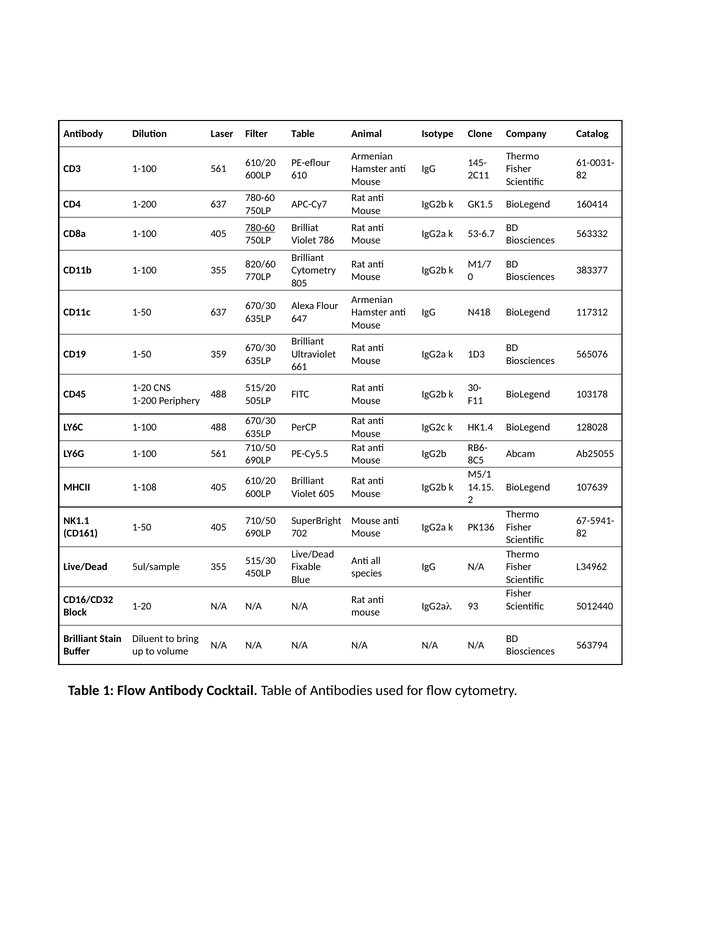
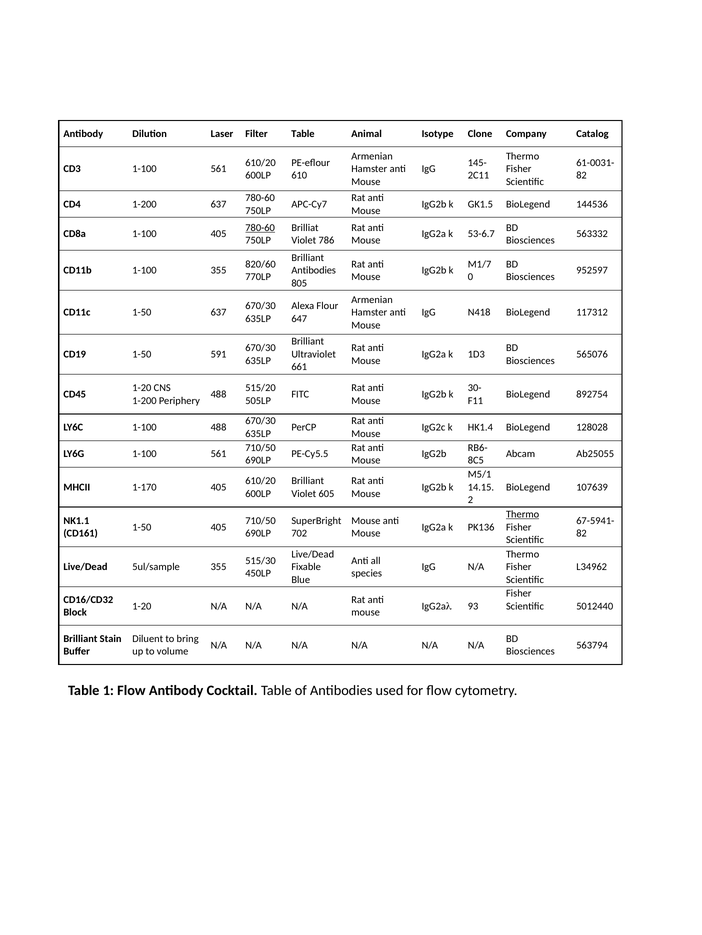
160414: 160414 -> 144536
Cytometry at (314, 271): Cytometry -> Antibodies
383377: 383377 -> 952597
359: 359 -> 591
103178: 103178 -> 892754
1-108: 1-108 -> 1-170
Thermo at (523, 515) underline: none -> present
